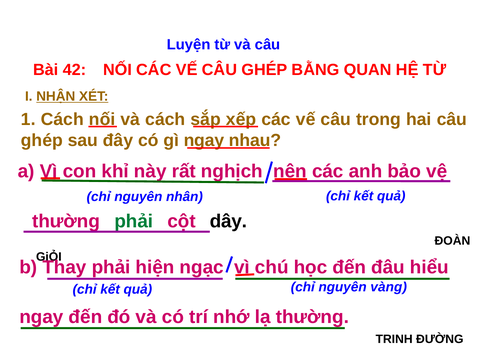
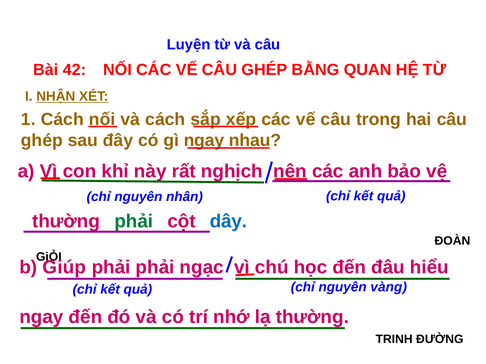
dây colour: black -> blue
Thay: Thay -> Giúp
phải hiện: hiện -> phải
